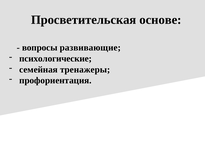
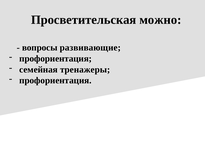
основе: основе -> можно
психологические at (56, 58): психологические -> профориентация
